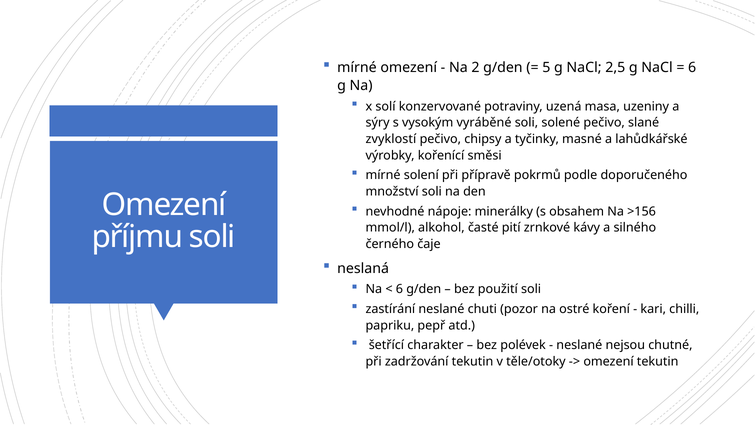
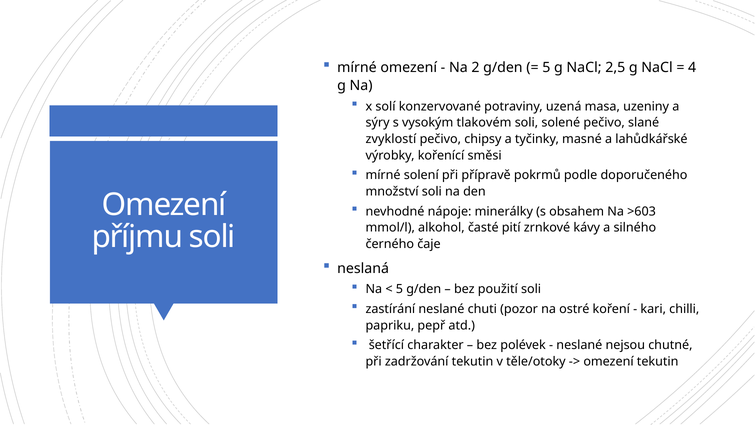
6 at (692, 67): 6 -> 4
vyráběné: vyráběné -> tlakovém
>156: >156 -> >603
6 at (399, 289): 6 -> 5
